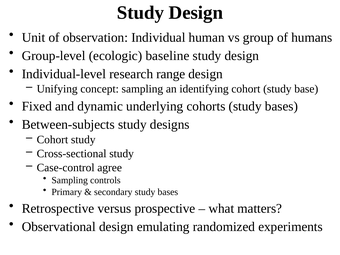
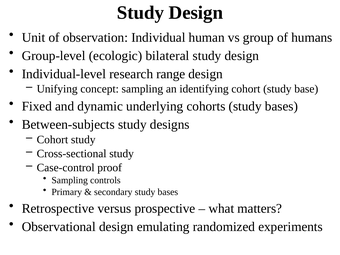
baseline: baseline -> bilateral
agree: agree -> proof
